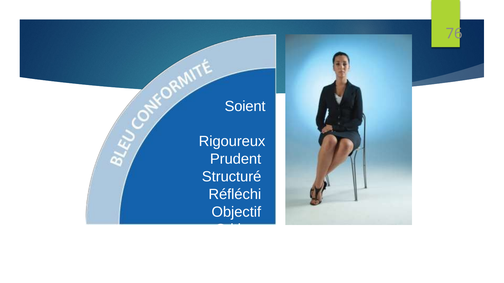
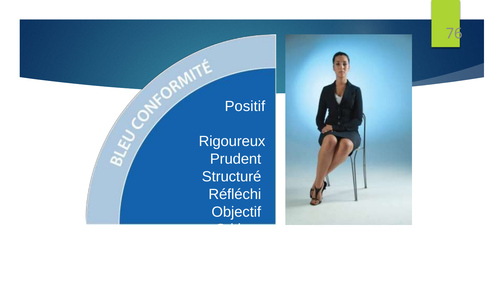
Soient: Soient -> Positif
